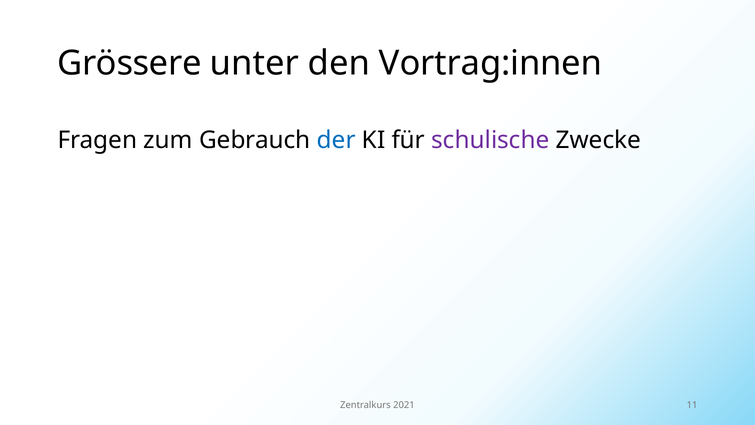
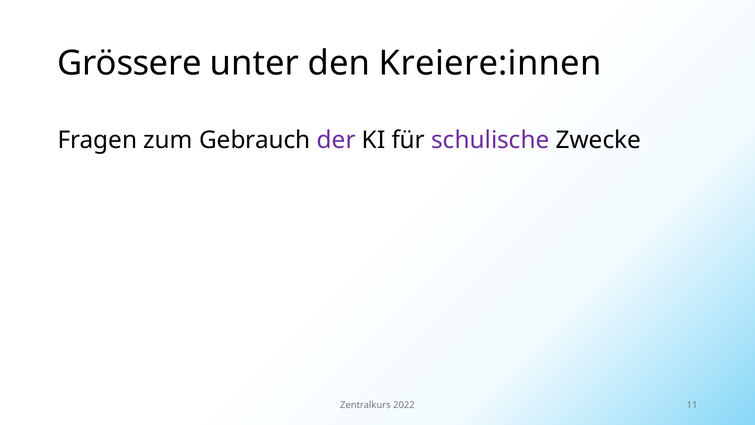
Vortrag:innen: Vortrag:innen -> Kreiere:innen
der colour: blue -> purple
2021: 2021 -> 2022
